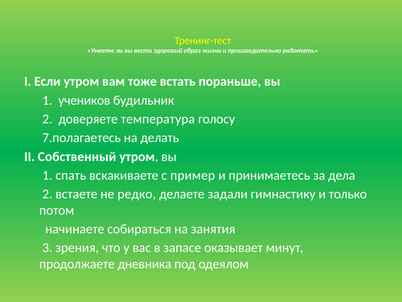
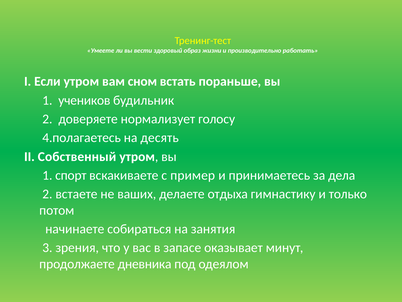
тоже: тоже -> сном
температура: температура -> нормализует
7.полагаетесь: 7.полагаетесь -> 4.полагаетесь
делать: делать -> десять
спать: спать -> спорт
редко: редко -> ваших
задали: задали -> отдыха
